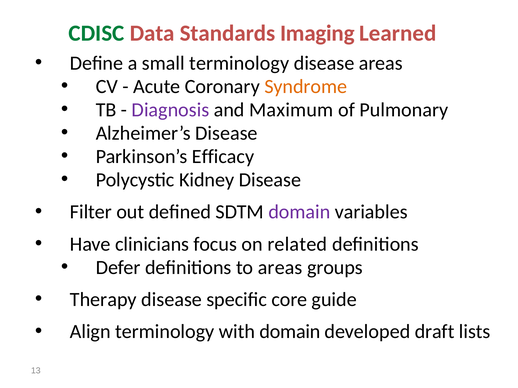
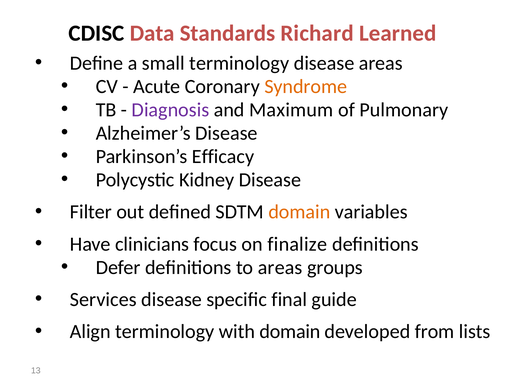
CDISC colour: green -> black
Imaging: Imaging -> Richard
domain at (299, 212) colour: purple -> orange
related: related -> finalize
Therapy: Therapy -> Services
core: core -> final
draft: draft -> from
